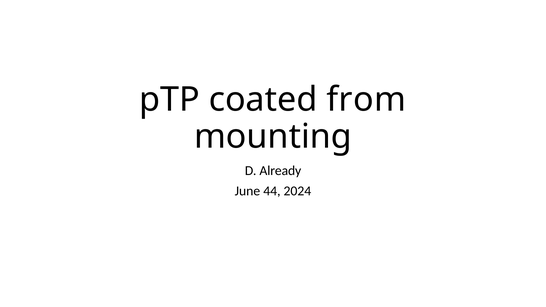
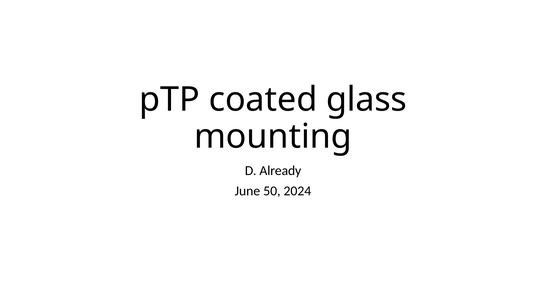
from: from -> glass
44: 44 -> 50
